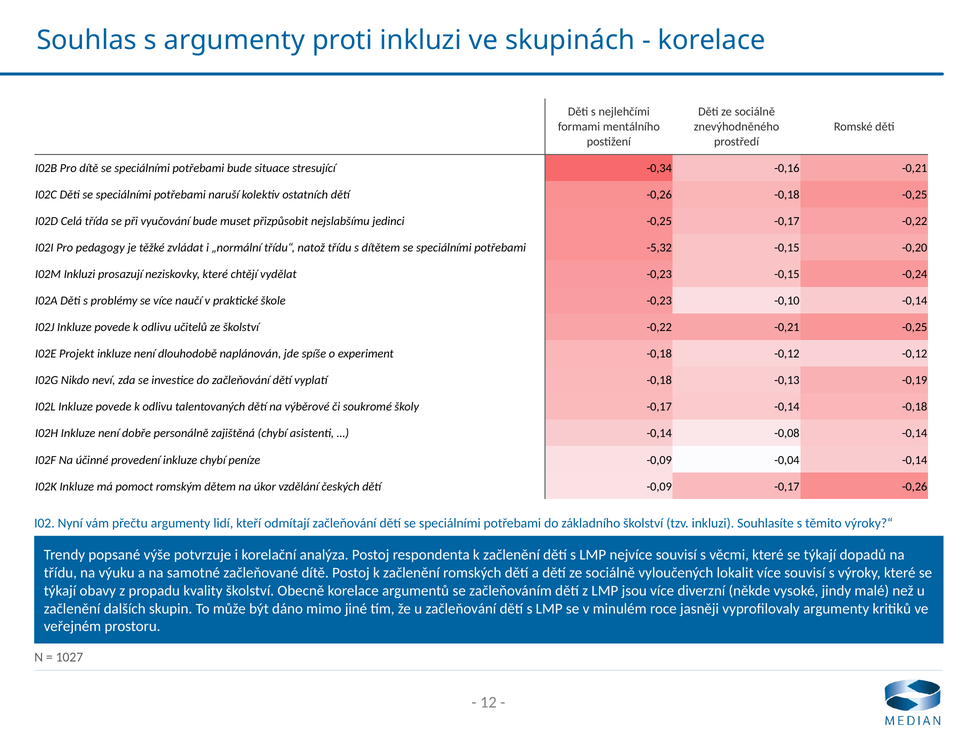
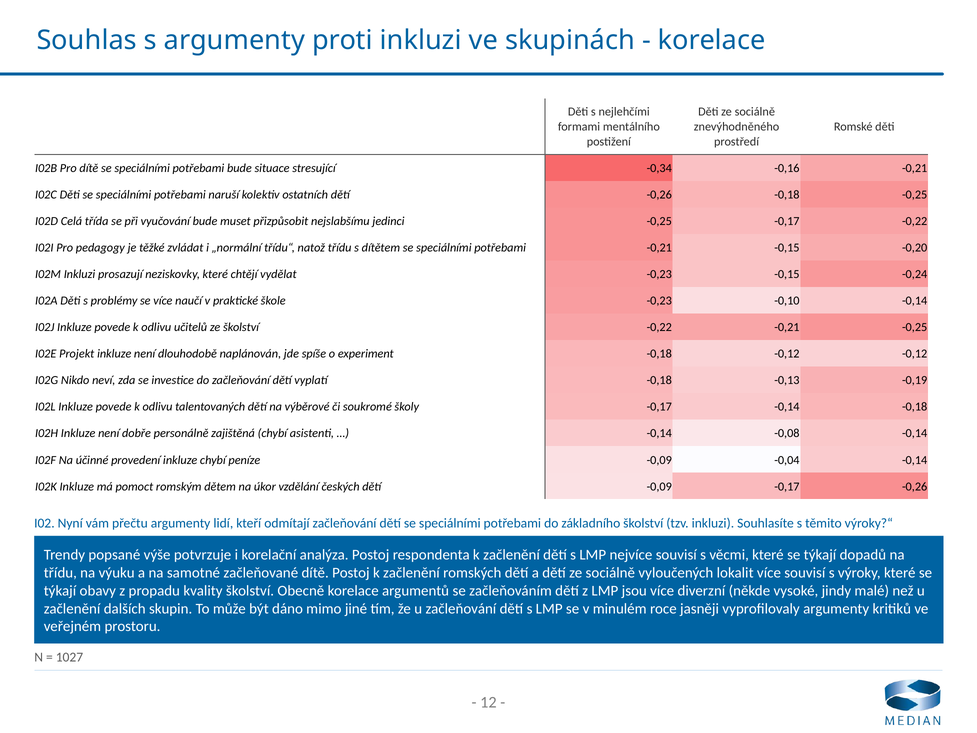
potřebami -5,32: -5,32 -> -0,21
